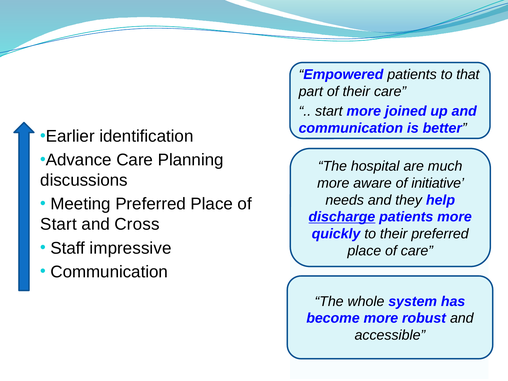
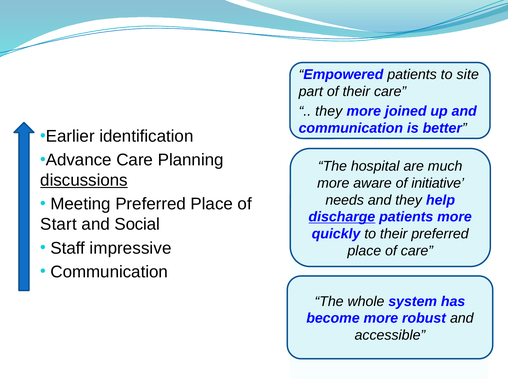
that: that -> site
start at (329, 111): start -> they
discussions underline: none -> present
Cross: Cross -> Social
